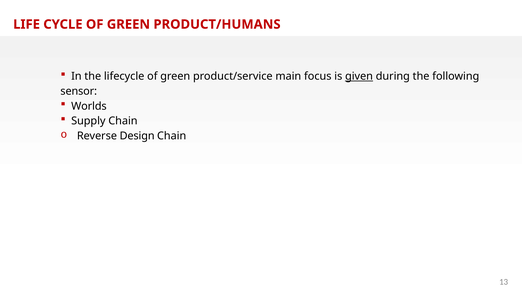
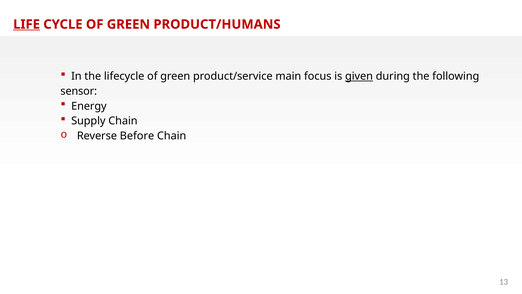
LIFE underline: none -> present
Worlds: Worlds -> Energy
Design: Design -> Before
